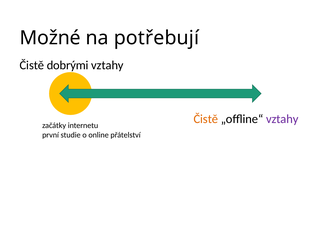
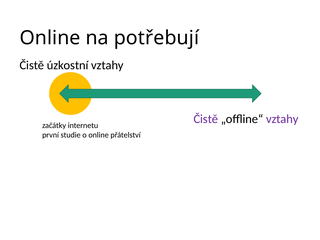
Možné at (50, 38): Možné -> Online
dobrými: dobrými -> úzkostní
Čistě at (206, 119) colour: orange -> purple
